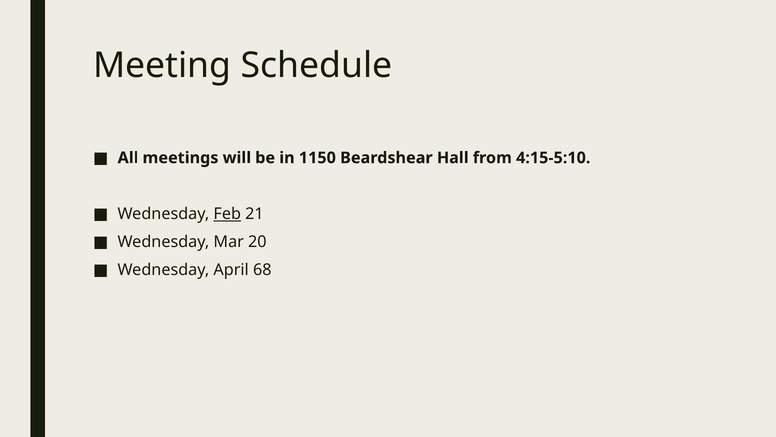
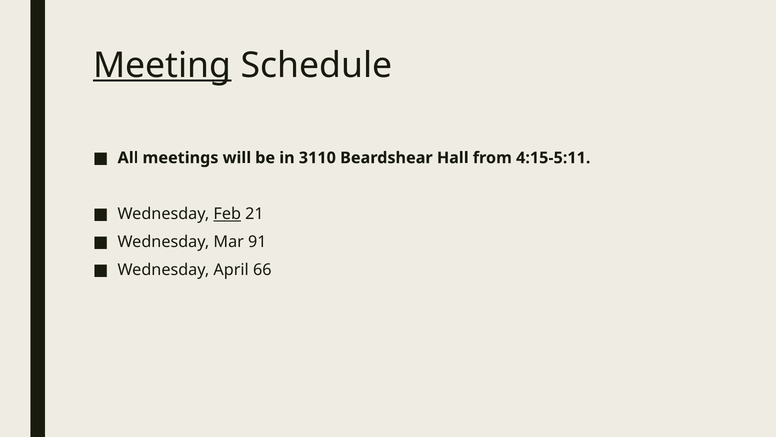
Meeting underline: none -> present
1150: 1150 -> 3110
4:15-5:10: 4:15-5:10 -> 4:15-5:11
20: 20 -> 91
68: 68 -> 66
